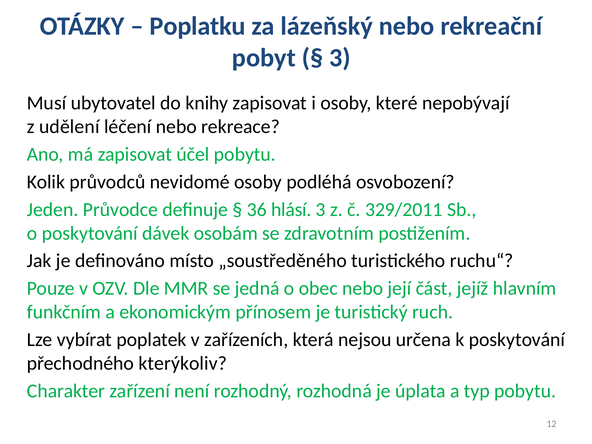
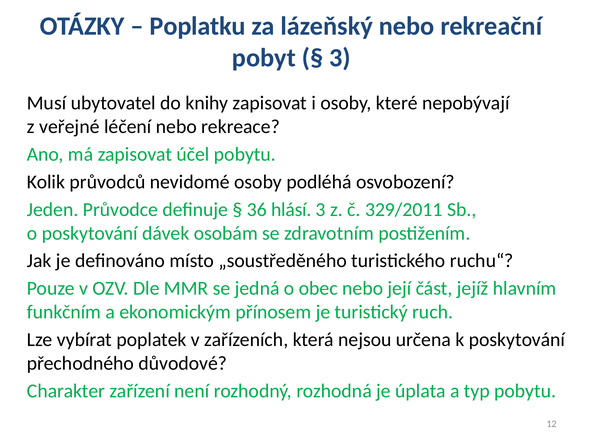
udělení: udělení -> veřejné
kterýkoliv: kterýkoliv -> důvodové
